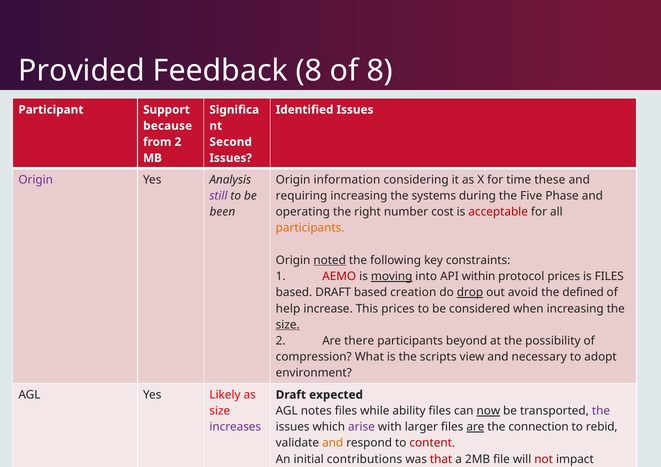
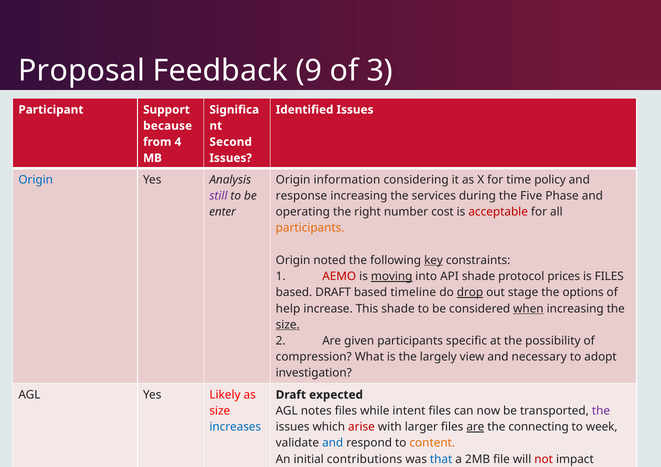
Provided: Provided -> Proposal
Feedback 8: 8 -> 9
of 8: 8 -> 3
from 2: 2 -> 4
Origin at (36, 180) colour: purple -> blue
these: these -> policy
requiring at (302, 196): requiring -> response
systems: systems -> services
been: been -> enter
noted underline: present -> none
key underline: none -> present
API within: within -> shade
creation: creation -> timeline
avoid: avoid -> stage
defined: defined -> options
This prices: prices -> shade
when underline: none -> present
Are there: there -> given
beyond: beyond -> specific
scripts: scripts -> largely
environment: environment -> investigation
ability: ability -> intent
now underline: present -> none
increases colour: purple -> blue
arise colour: purple -> red
connection: connection -> connecting
rebid: rebid -> week
and at (333, 443) colour: orange -> blue
content at (432, 443) colour: red -> orange
that at (441, 460) colour: red -> blue
